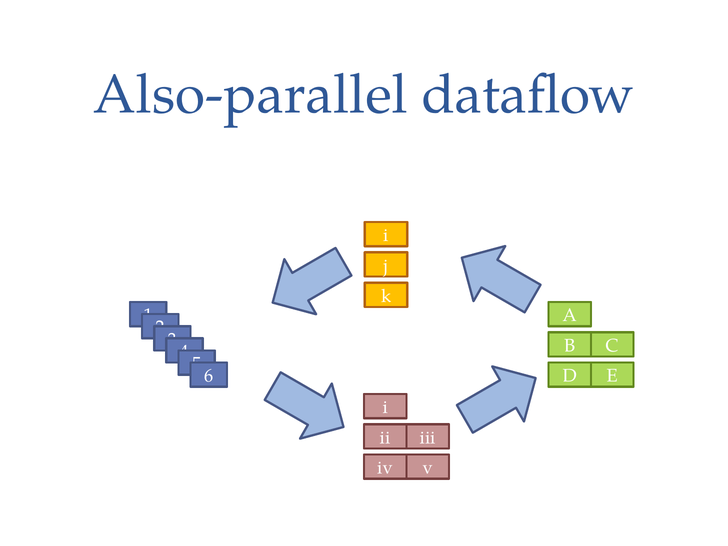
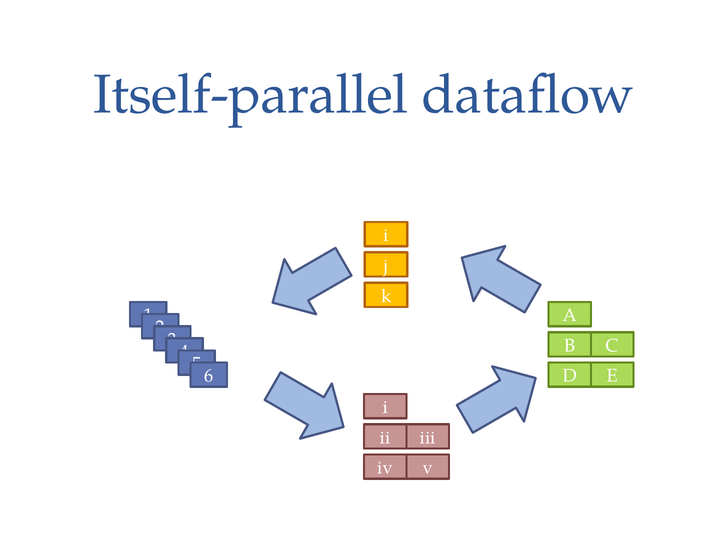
Also-parallel: Also-parallel -> Itself-parallel
